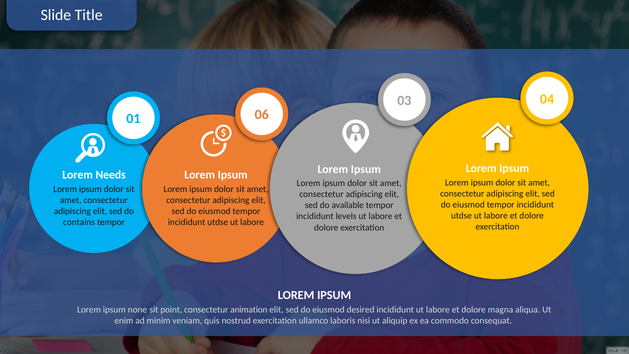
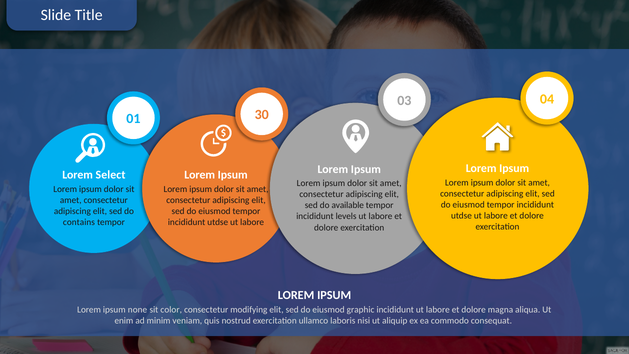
06: 06 -> 30
Needs: Needs -> Select
point: point -> color
animation: animation -> modifying
desired: desired -> graphic
